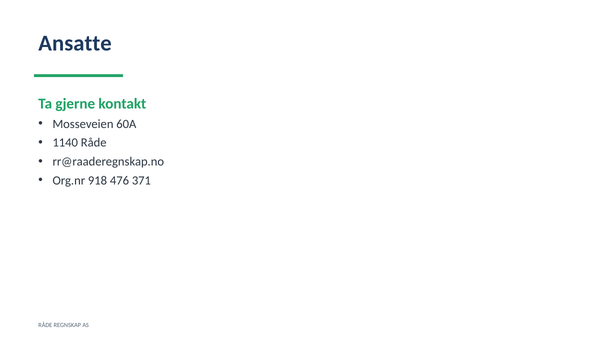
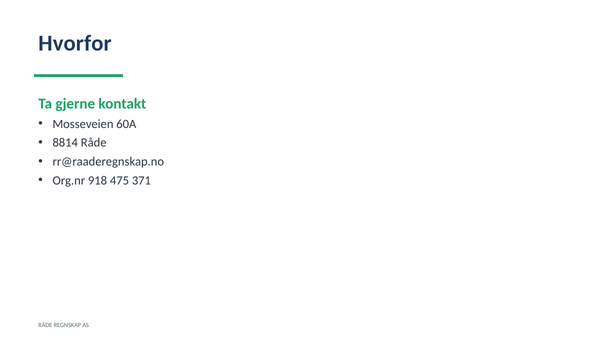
Ansatte: Ansatte -> Hvorfor
1140: 1140 -> 8814
476: 476 -> 475
